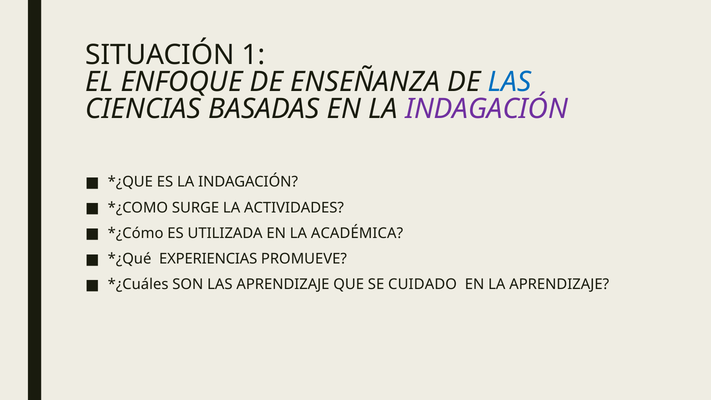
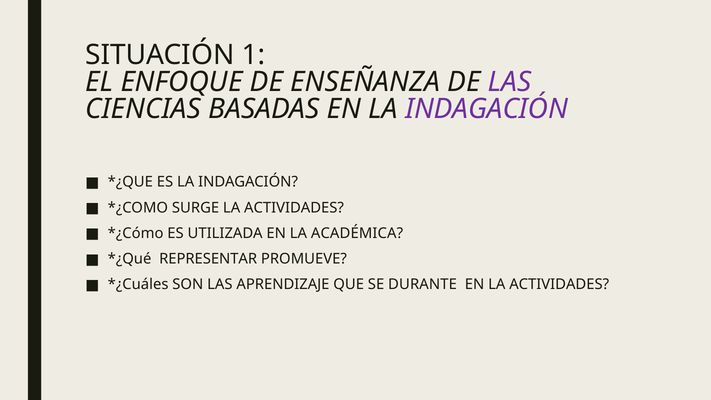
LAS at (510, 82) colour: blue -> purple
EXPERIENCIAS: EXPERIENCIAS -> REPRESENTAR
CUIDADO: CUIDADO -> DURANTE
EN LA APRENDIZAJE: APRENDIZAJE -> ACTIVIDADES
